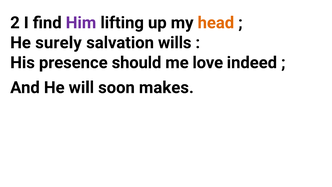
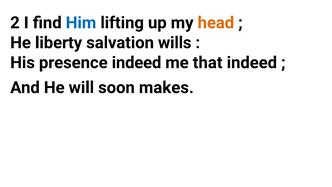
Him colour: purple -> blue
surely: surely -> liberty
presence should: should -> indeed
love: love -> that
